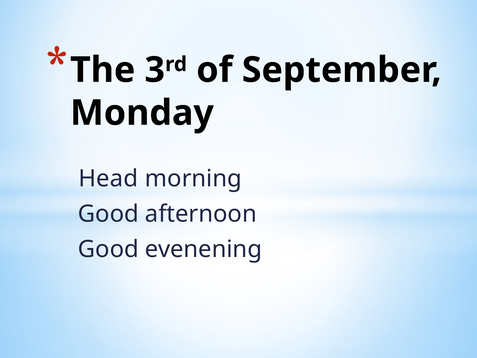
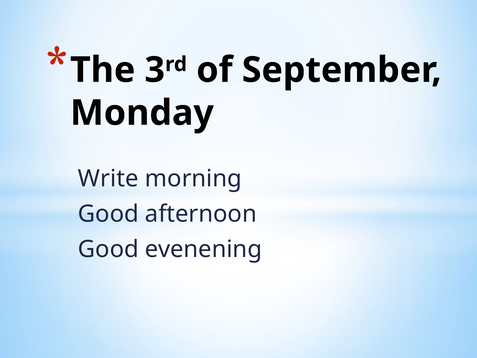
Head: Head -> Write
